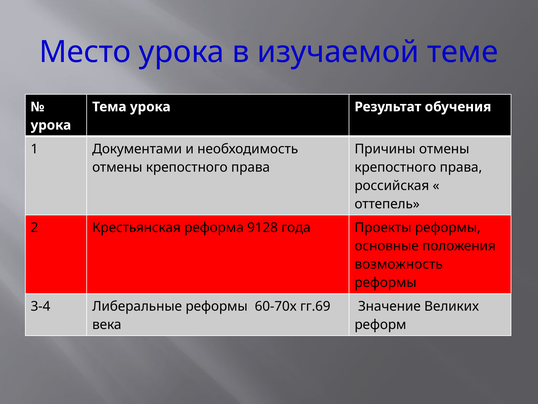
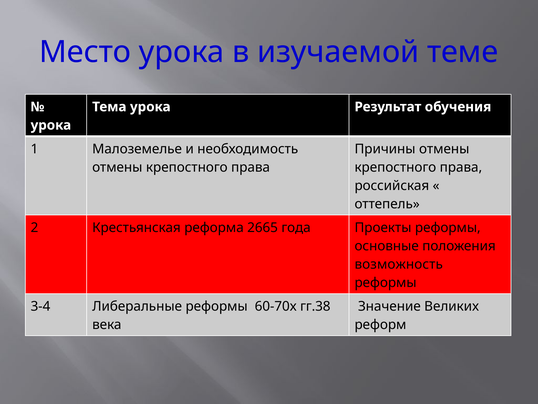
Документами: Документами -> Малоземелье
9128: 9128 -> 2665
гг.69: гг.69 -> гг.38
